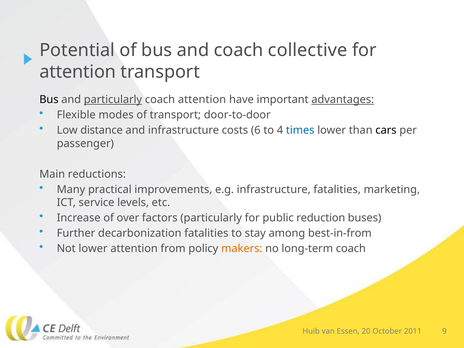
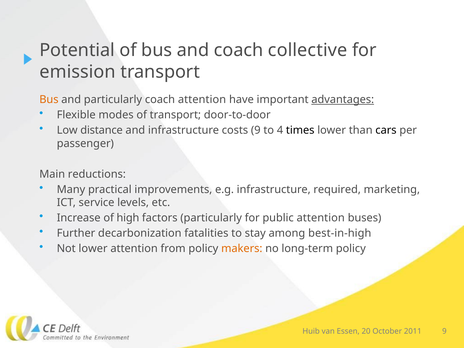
attention at (78, 72): attention -> emission
Bus at (49, 100) colour: black -> orange
particularly at (113, 100) underline: present -> none
costs 6: 6 -> 9
times colour: blue -> black
infrastructure fatalities: fatalities -> required
over: over -> high
public reduction: reduction -> attention
best-in-from: best-in-from -> best-in-high
long-term coach: coach -> policy
